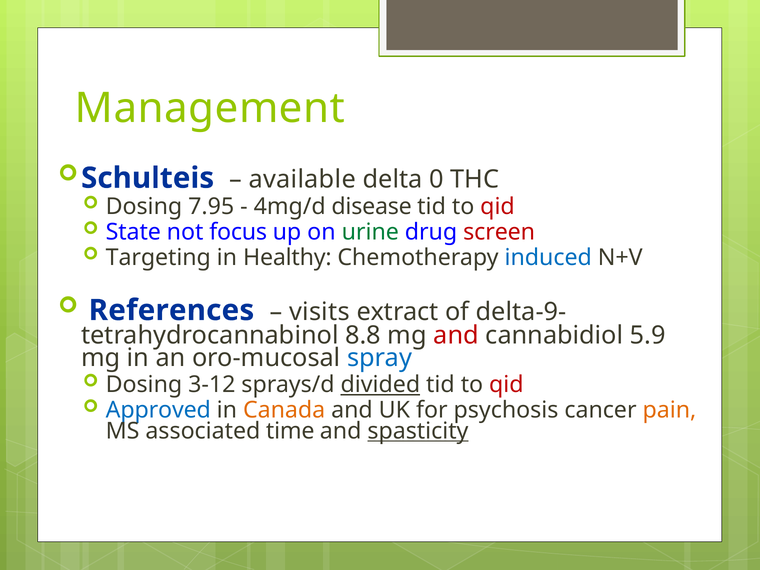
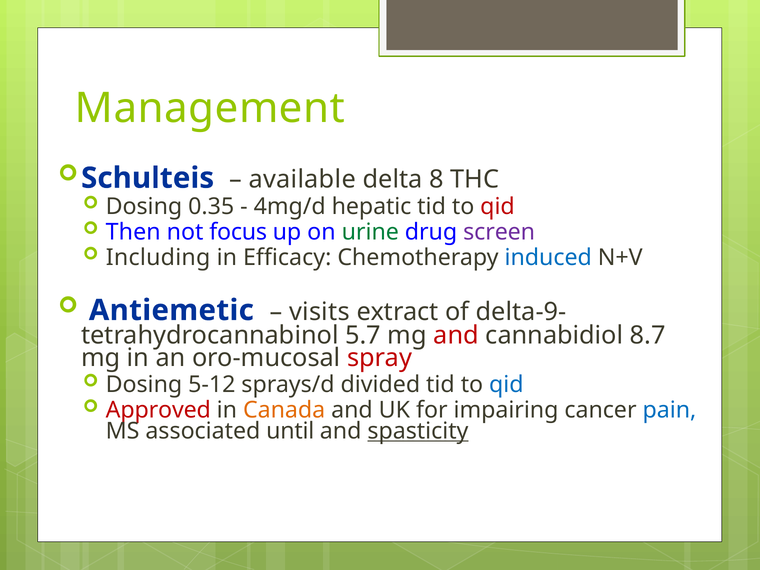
0: 0 -> 8
7.95: 7.95 -> 0.35
disease: disease -> hepatic
State: State -> Then
screen colour: red -> purple
Targeting: Targeting -> Including
Healthy: Healthy -> Efficacy
References: References -> Antiemetic
8.8: 8.8 -> 5.7
5.9: 5.9 -> 8.7
spray colour: blue -> red
3-12: 3-12 -> 5-12
divided underline: present -> none
qid at (506, 385) colour: red -> blue
Approved colour: blue -> red
psychosis: psychosis -> impairing
pain colour: orange -> blue
time: time -> until
